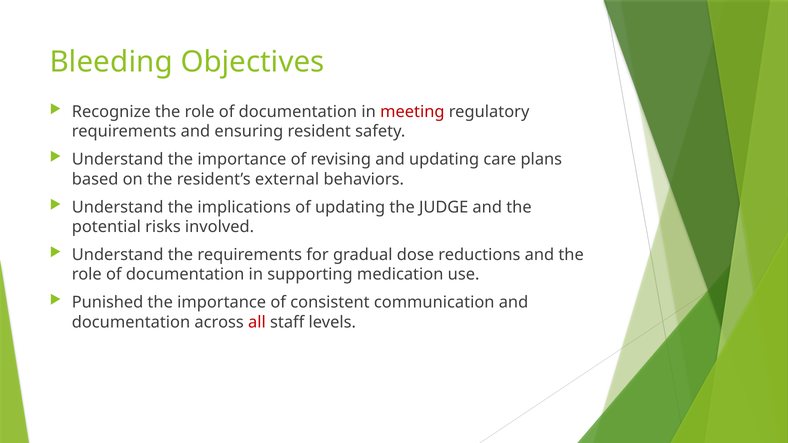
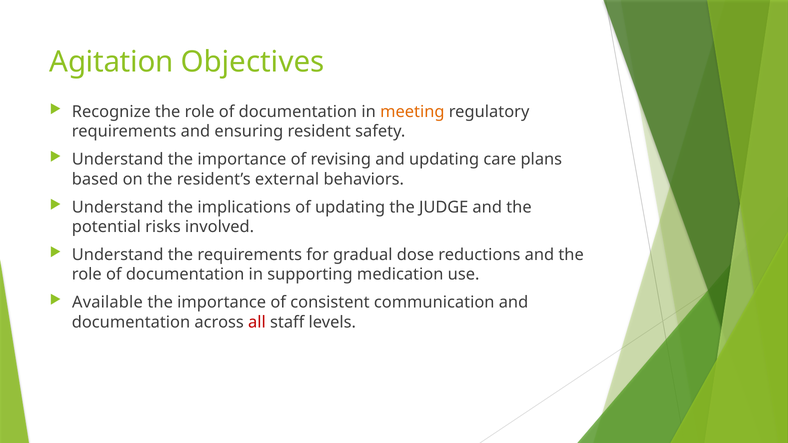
Bleeding: Bleeding -> Agitation
meeting colour: red -> orange
Punished: Punished -> Available
